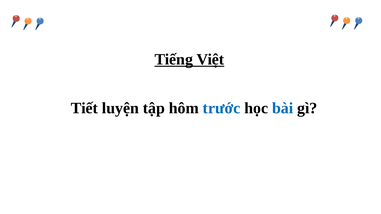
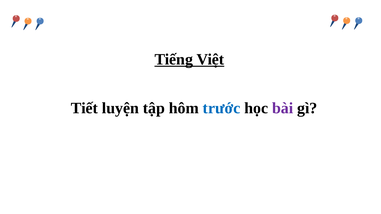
bài colour: blue -> purple
